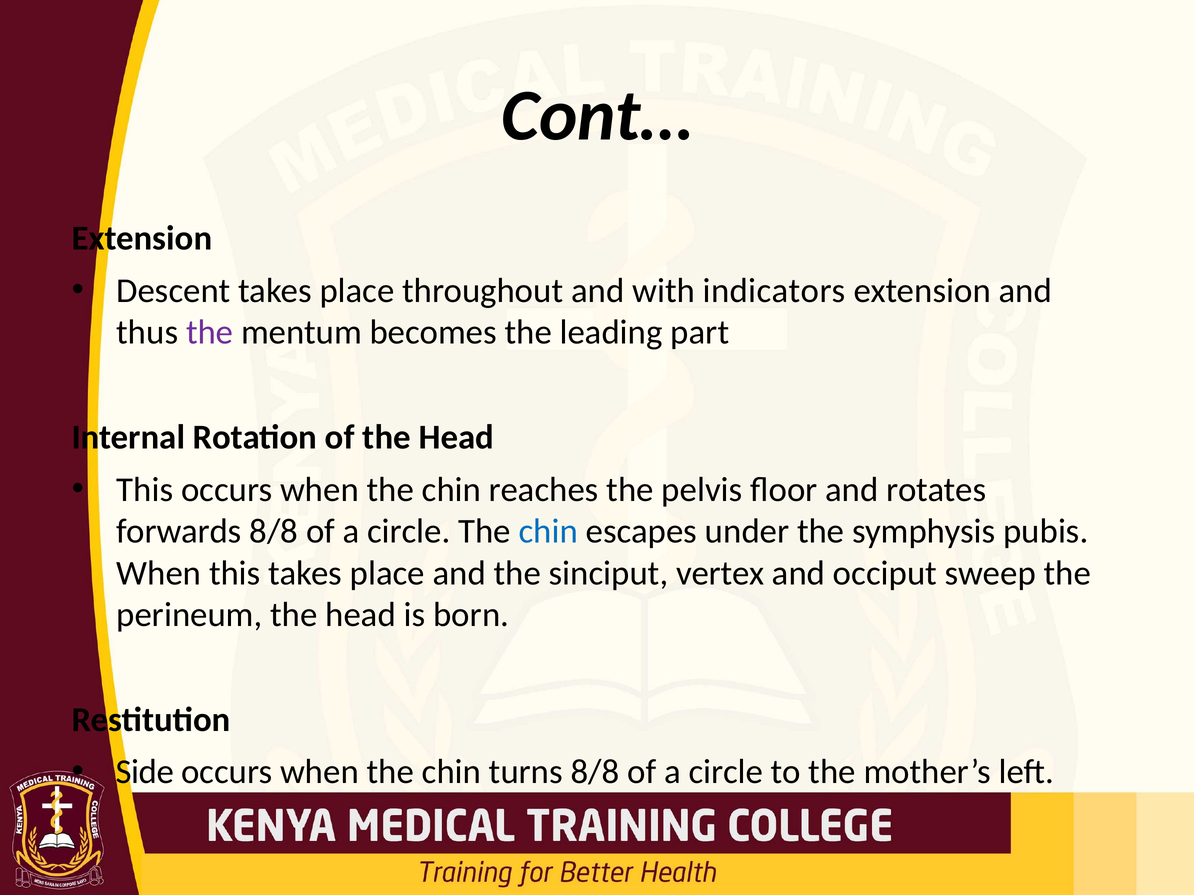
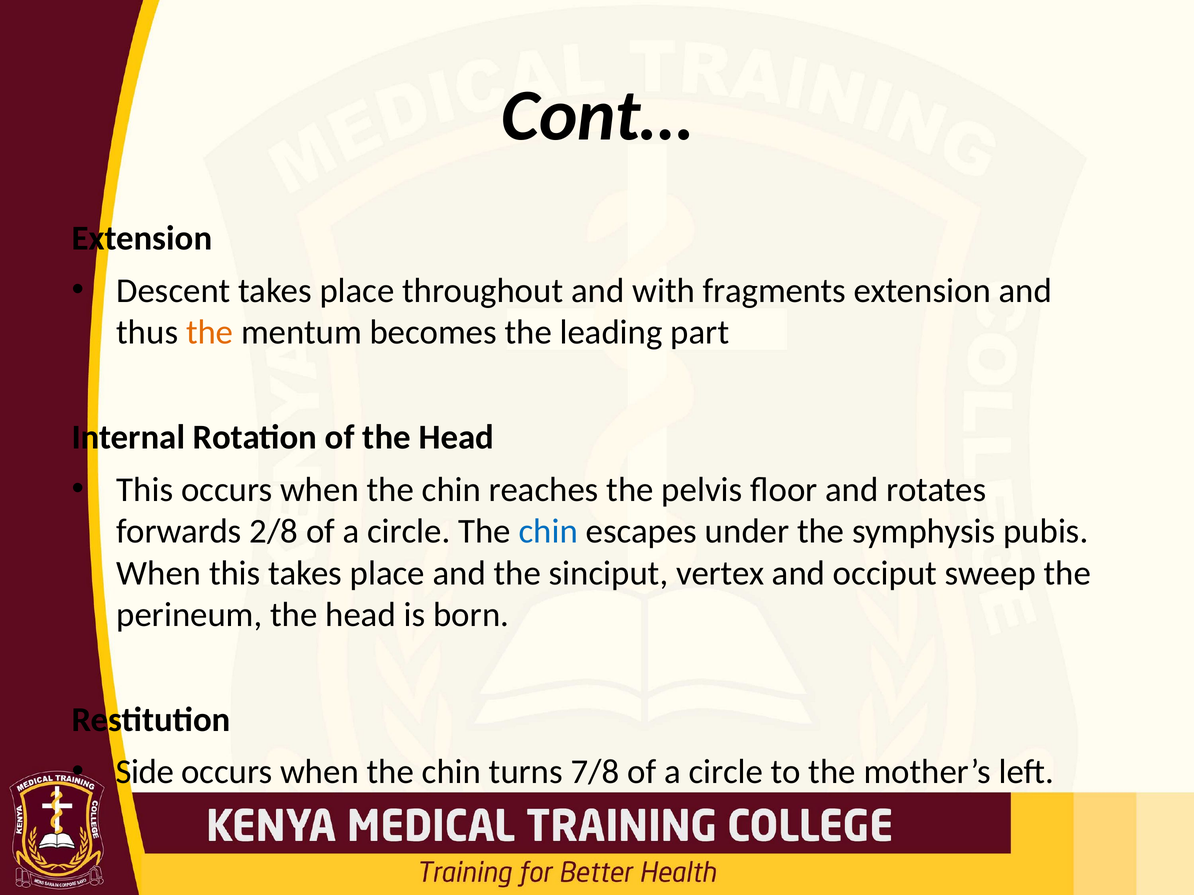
indicators: indicators -> fragments
the at (210, 333) colour: purple -> orange
forwards 8/8: 8/8 -> 2/8
turns 8/8: 8/8 -> 7/8
